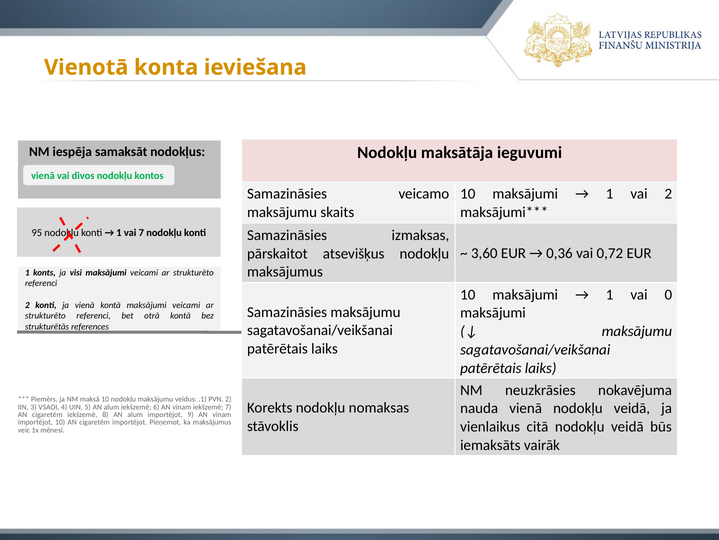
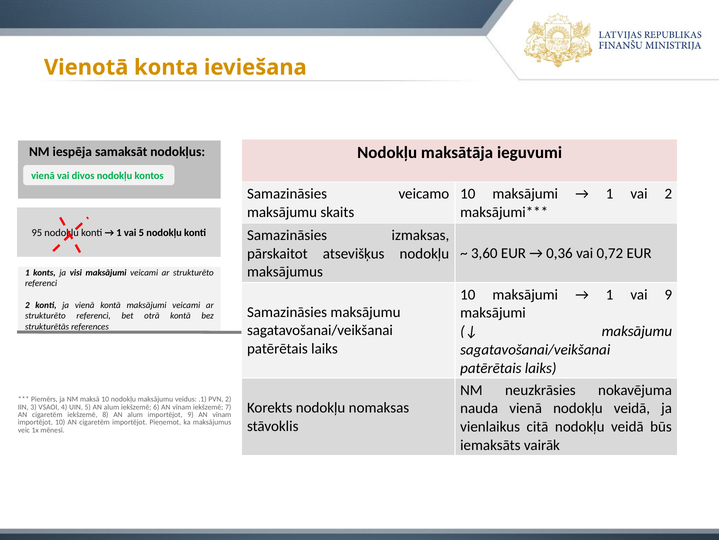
vai 7: 7 -> 5
vai 0: 0 -> 9
